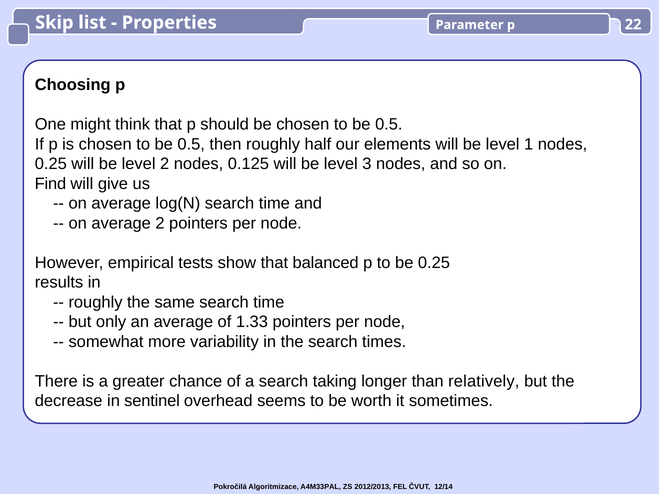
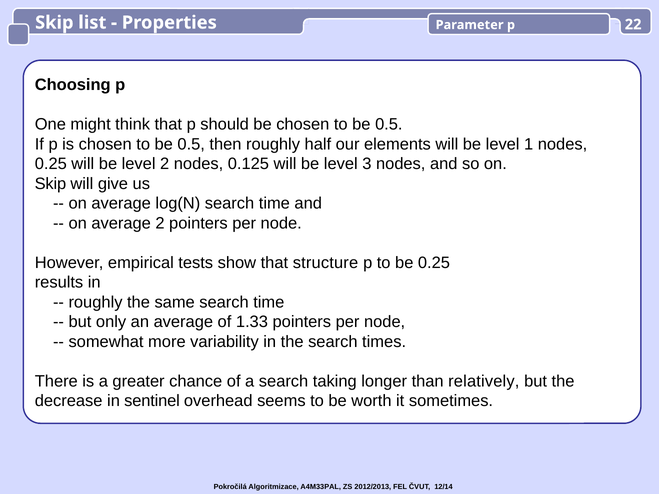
Find at (50, 184): Find -> Skip
balanced: balanced -> structure
